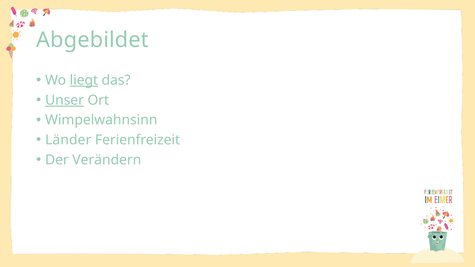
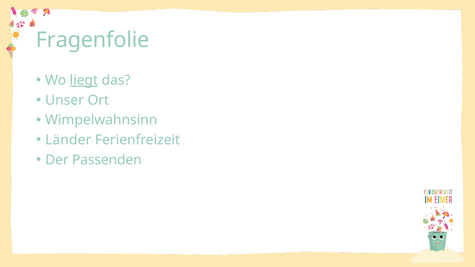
Abgebildet: Abgebildet -> Fragenfolie
Unser underline: present -> none
Verändern: Verändern -> Passenden
